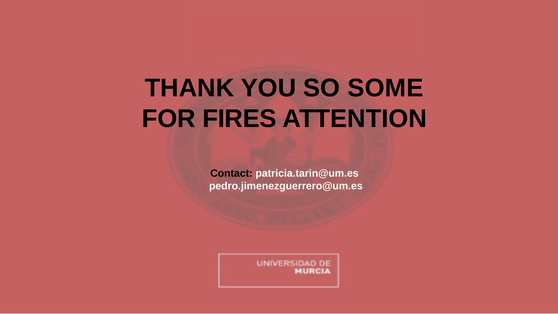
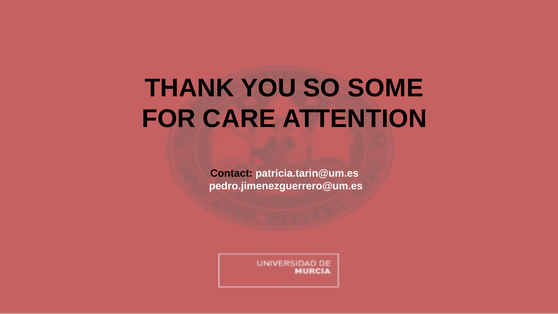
FIRES: FIRES -> CARE
